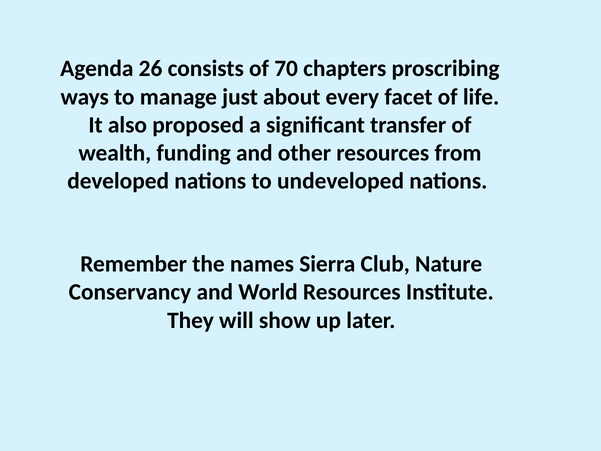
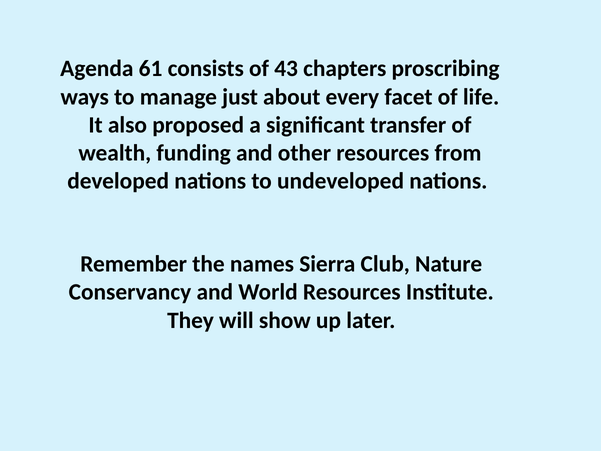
26: 26 -> 61
70: 70 -> 43
